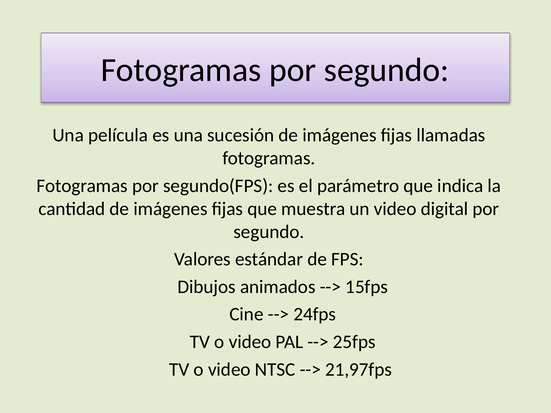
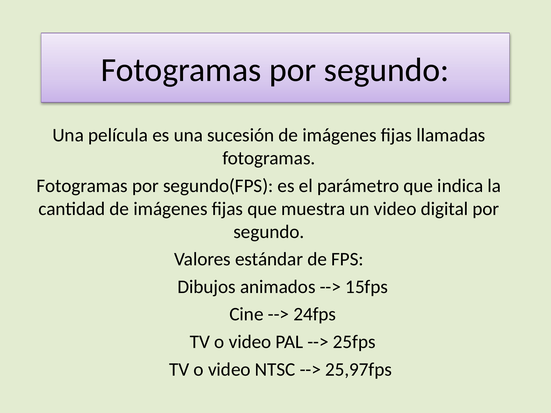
21,97fps: 21,97fps -> 25,97fps
